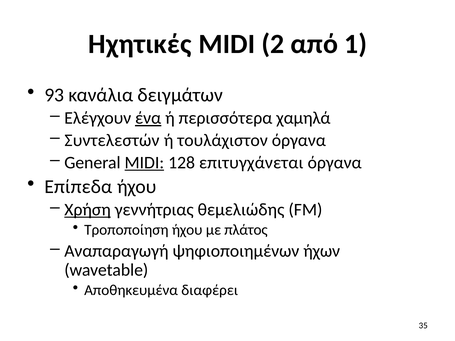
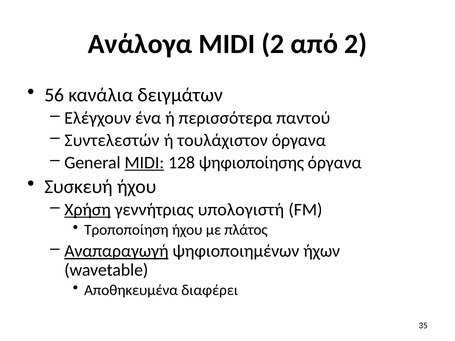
Ηχητικές: Ηχητικές -> Ανάλογα
από 1: 1 -> 2
93: 93 -> 56
ένα underline: present -> none
χαμηλά: χαμηλά -> παντού
επιτυγχάνεται: επιτυγχάνεται -> ψηφιοποίησης
Επίπεδα: Επίπεδα -> Συσκευή
θεμελιώδης: θεμελιώδης -> υπολογιστή
Αναπαραγωγή underline: none -> present
